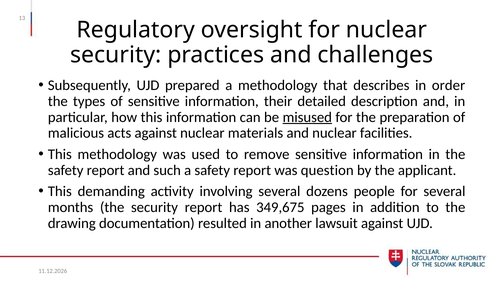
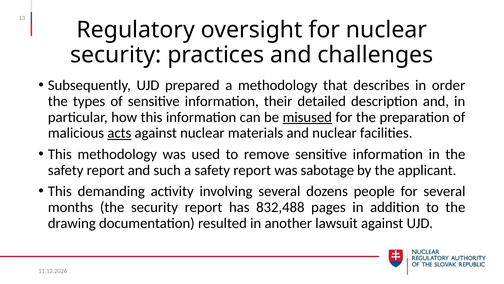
acts underline: none -> present
question: question -> sabotage
349,675: 349,675 -> 832,488
